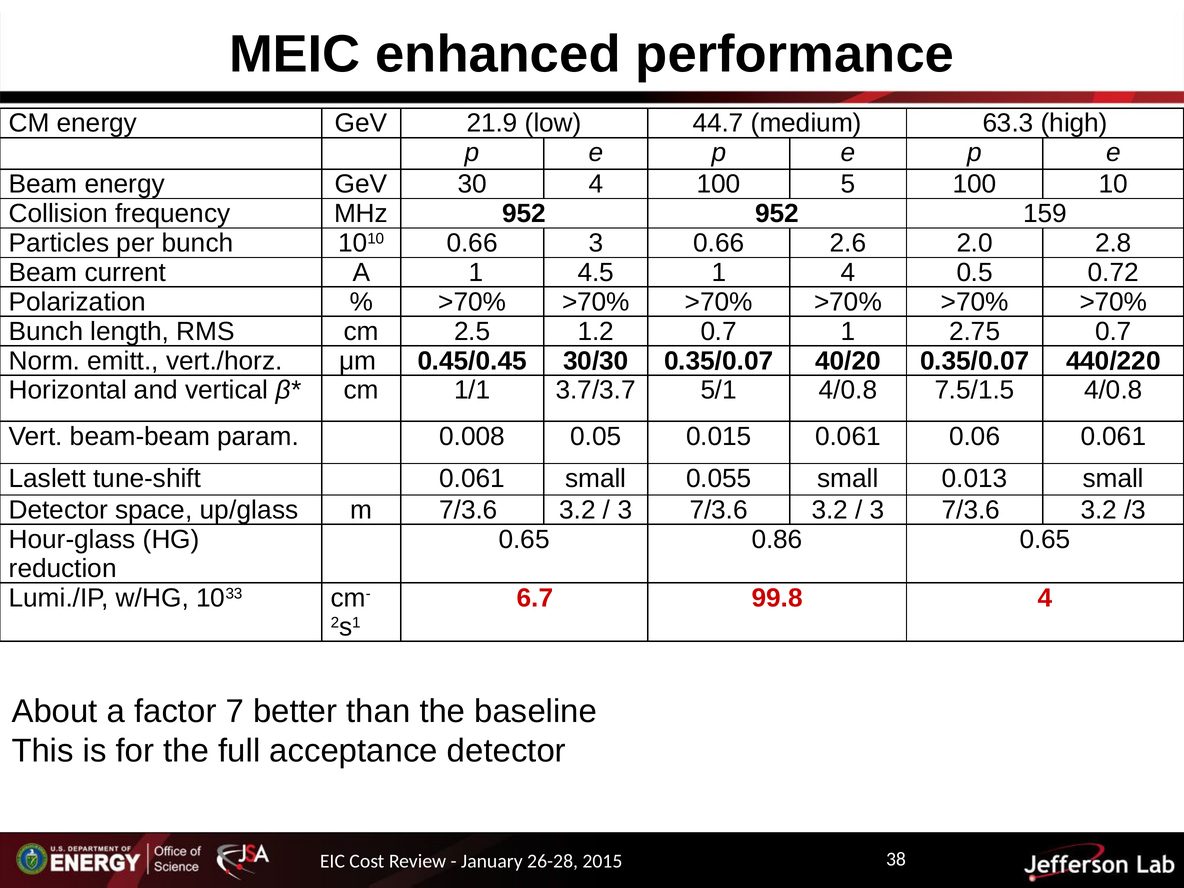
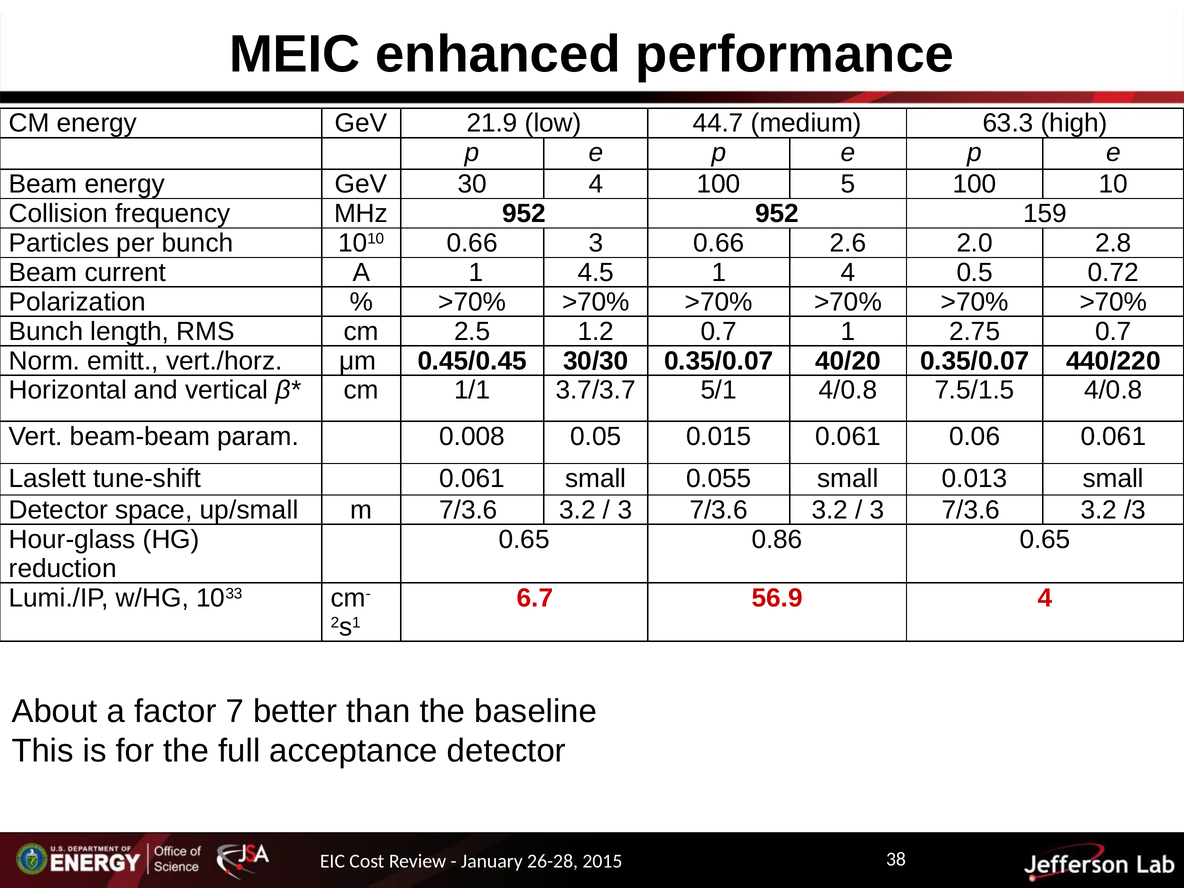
up/glass: up/glass -> up/small
99.8: 99.8 -> 56.9
